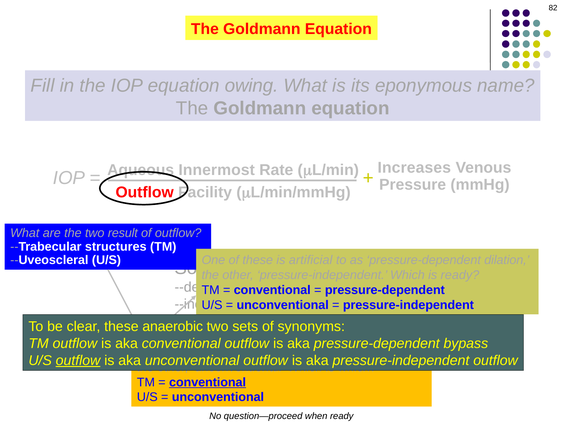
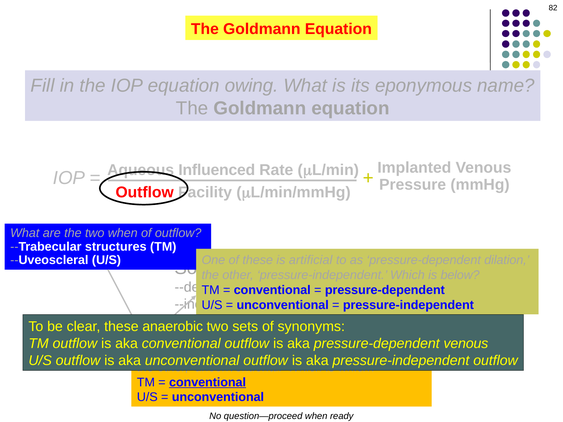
Increases: Increases -> Implanted
Innermost: Innermost -> Influenced
two result: result -> when
is ready: ready -> below
bypass at (466, 344): bypass -> venous
outflow at (78, 361) underline: present -> none
